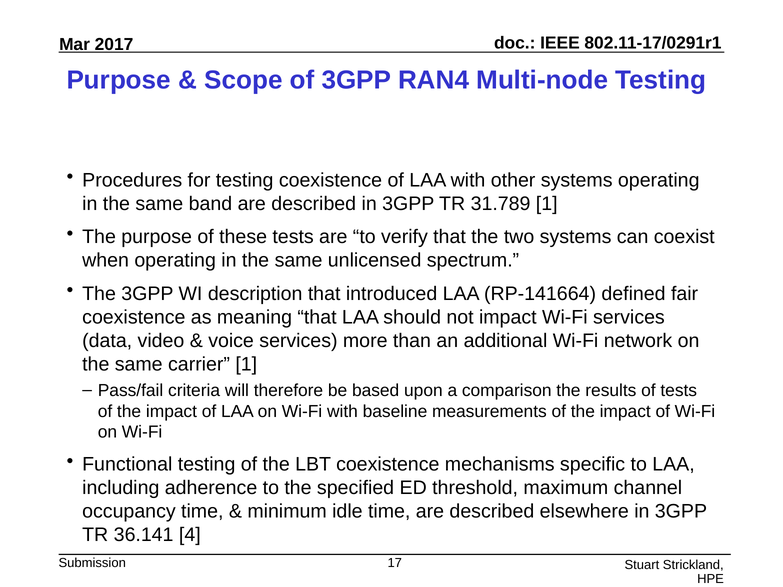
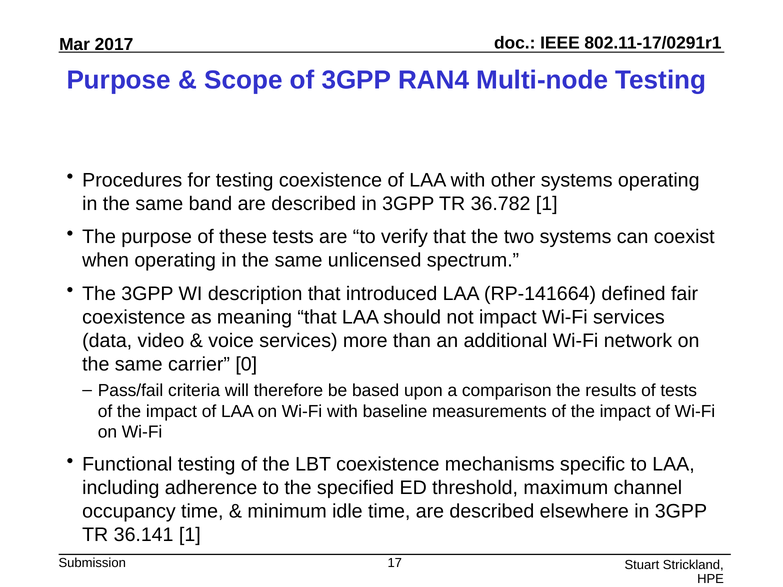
31.789: 31.789 -> 36.782
carrier 1: 1 -> 0
36.141 4: 4 -> 1
